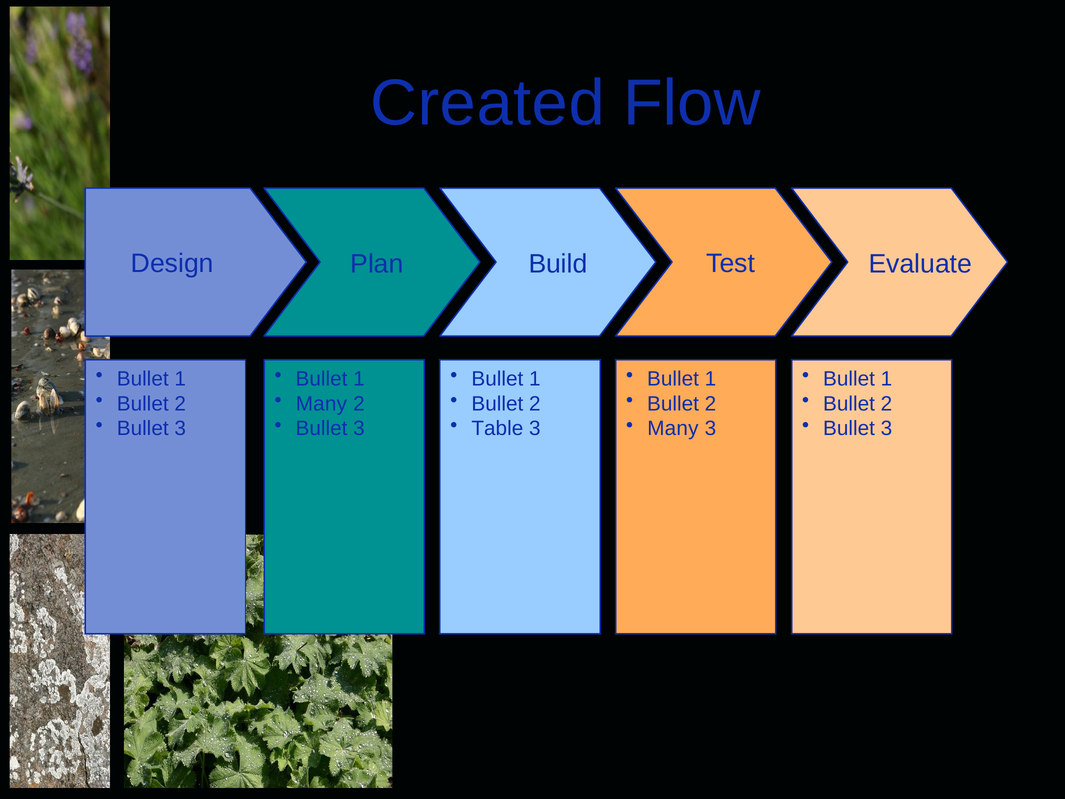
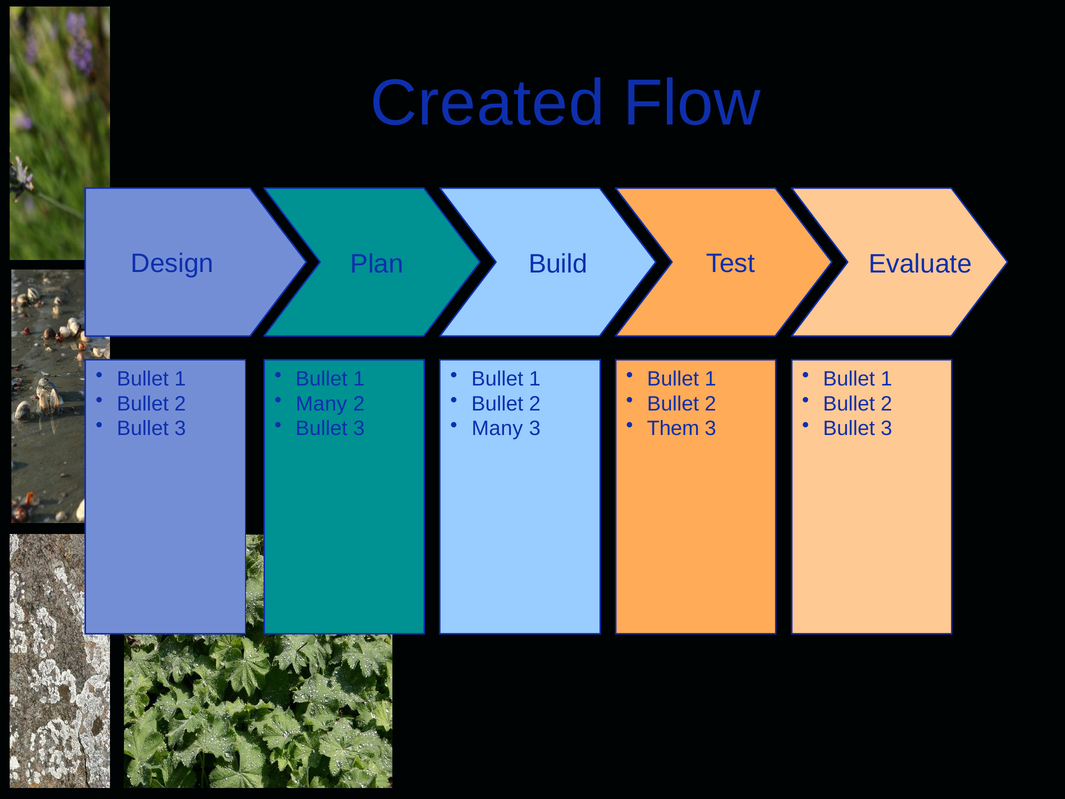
Table at (497, 428): Table -> Many
Many at (673, 428): Many -> Them
